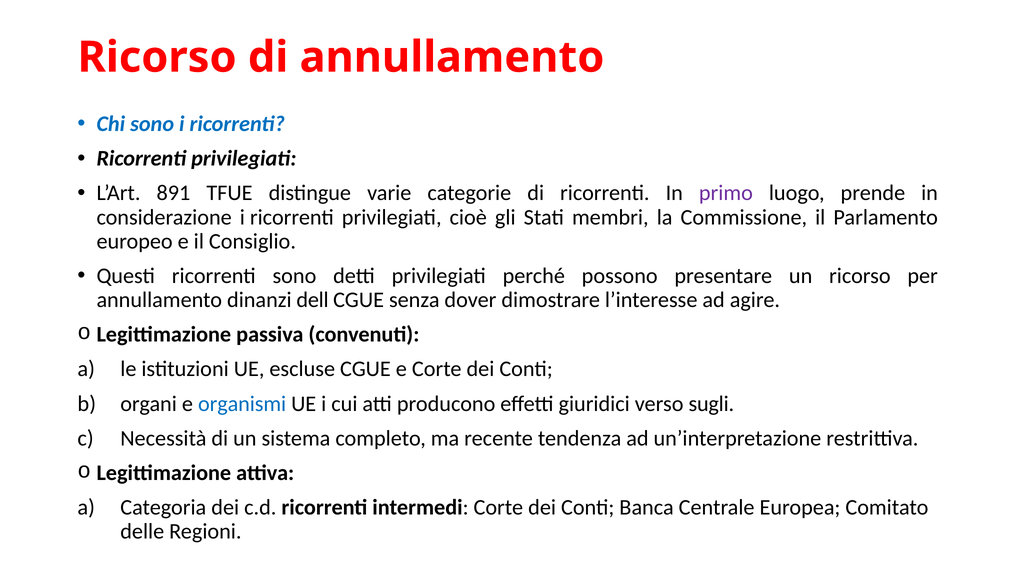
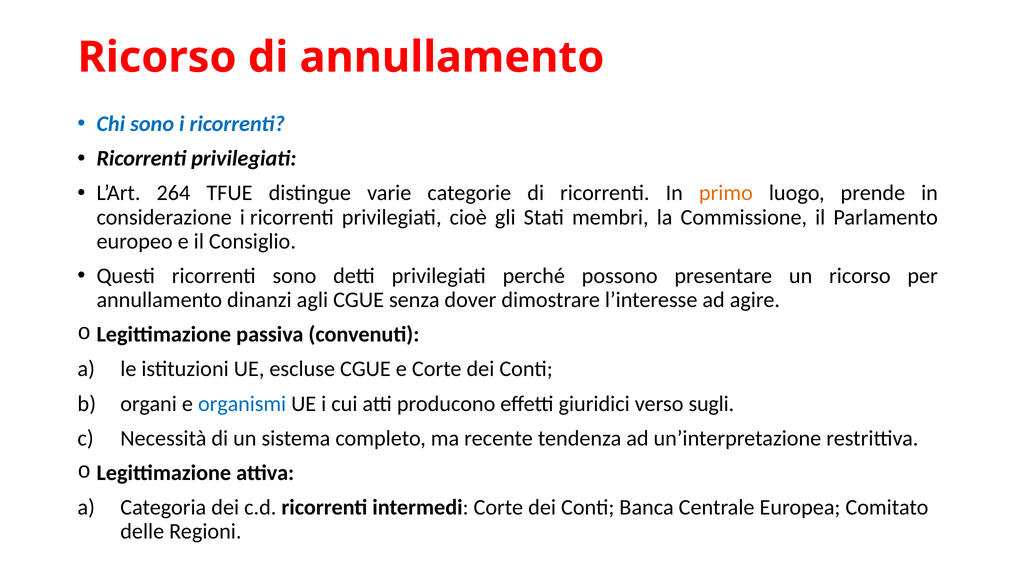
891: 891 -> 264
primo colour: purple -> orange
dell: dell -> agli
